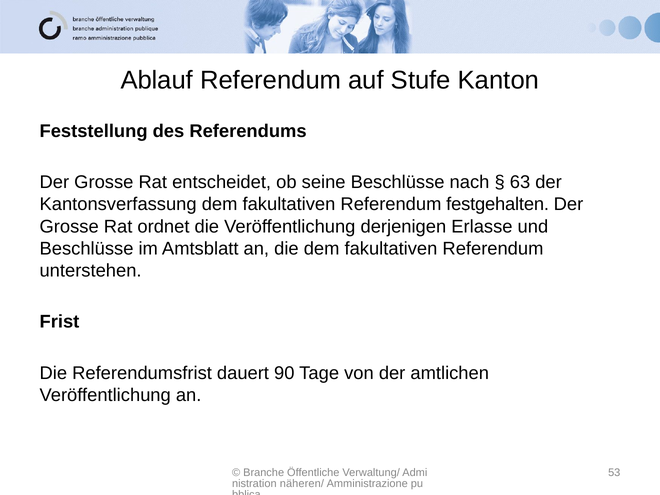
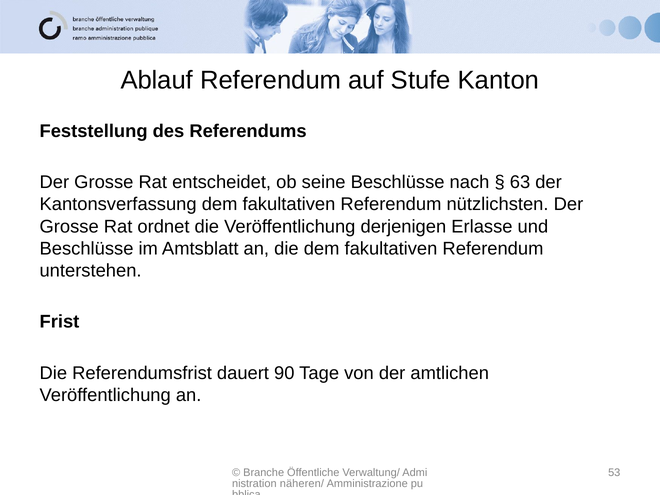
festgehalten: festgehalten -> nützlichsten
